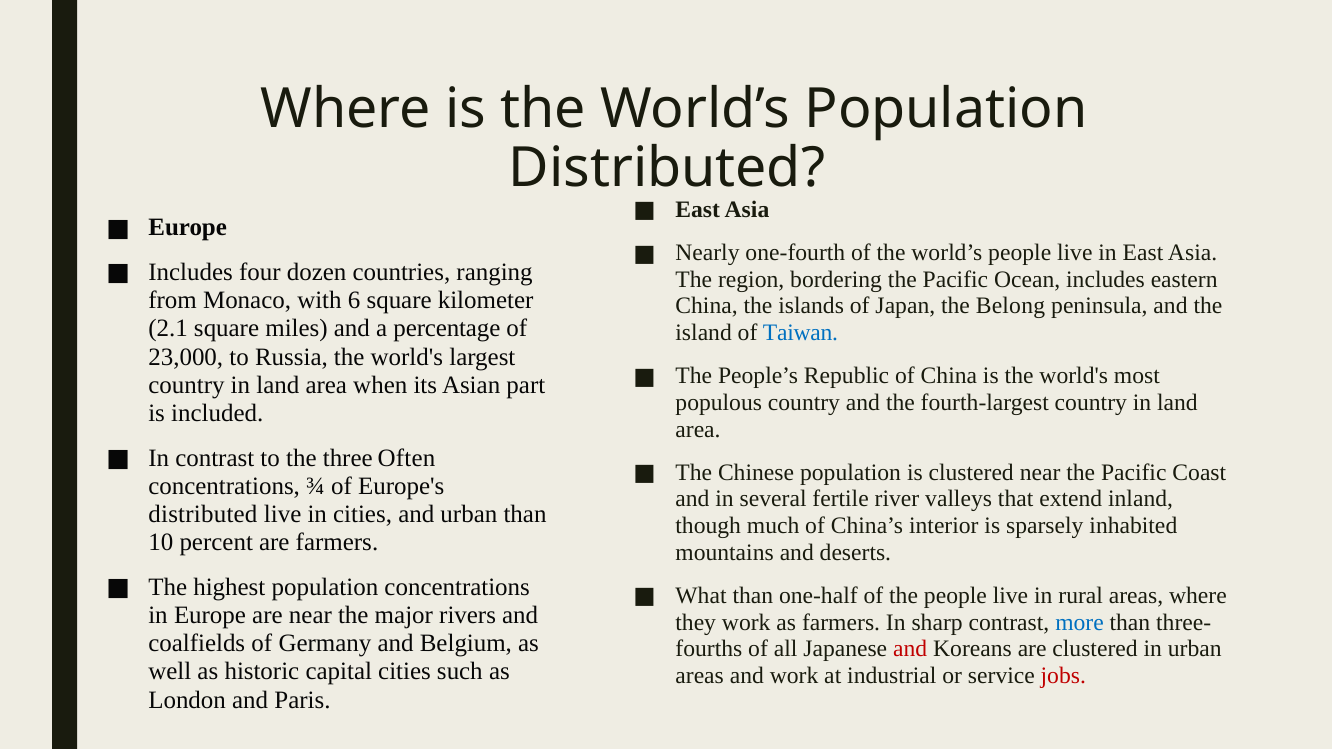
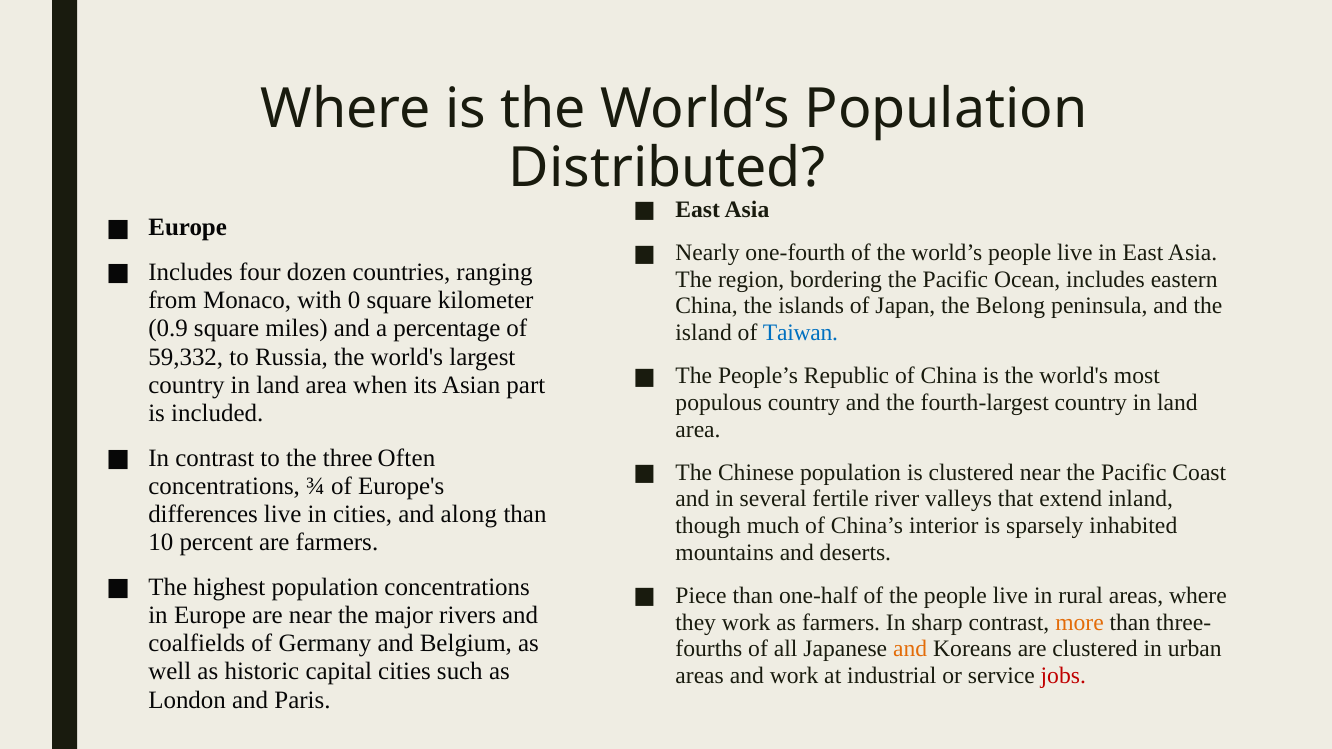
6: 6 -> 0
2.1: 2.1 -> 0.9
23,000: 23,000 -> 59,332
distributed at (203, 514): distributed -> differences
and urban: urban -> along
What: What -> Piece
more colour: blue -> orange
and at (910, 649) colour: red -> orange
